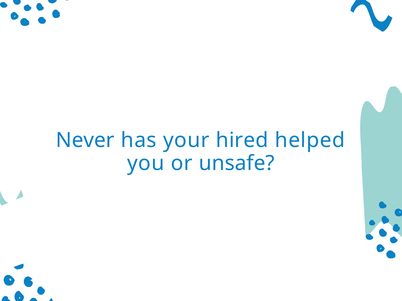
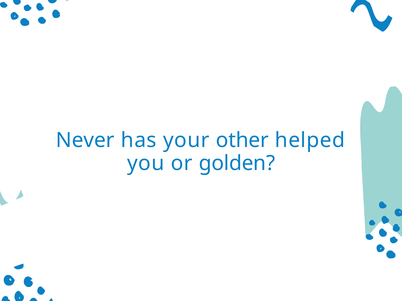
hired: hired -> other
unsafe: unsafe -> golden
